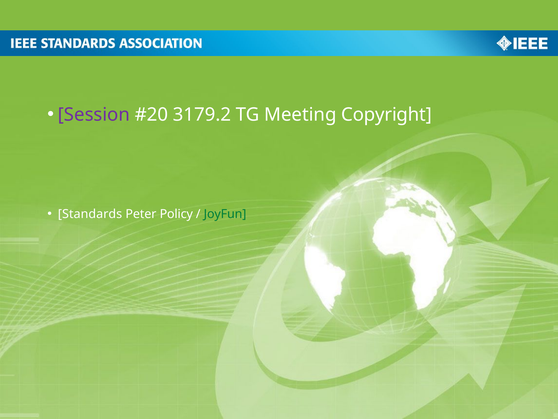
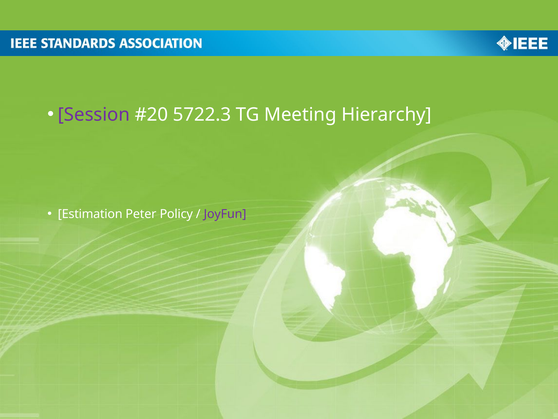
3179.2: 3179.2 -> 5722.3
Copyright: Copyright -> Hierarchy
Standards: Standards -> Estimation
JoyFun colour: green -> purple
